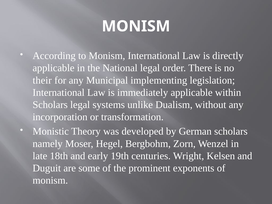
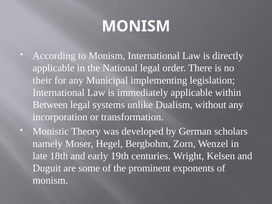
Scholars at (50, 105): Scholars -> Between
